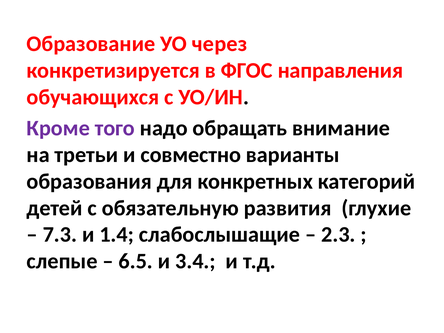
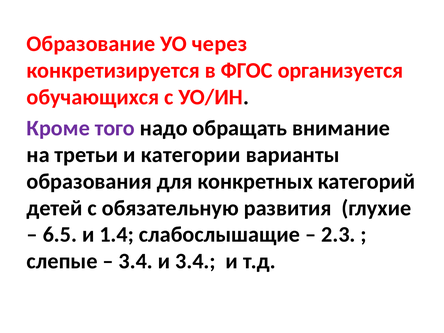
направления: направления -> организуется
совместно: совместно -> категории
7.3: 7.3 -> 6.5
6.5 at (136, 261): 6.5 -> 3.4
